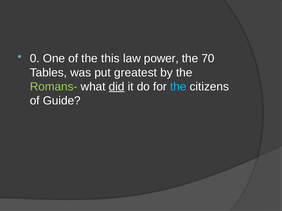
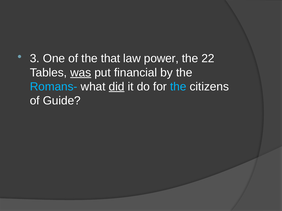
0: 0 -> 3
this: this -> that
70: 70 -> 22
was underline: none -> present
greatest: greatest -> financial
Romans- colour: light green -> light blue
